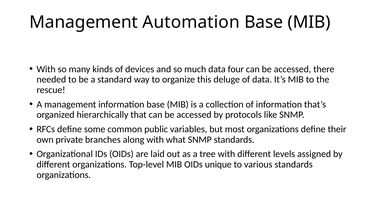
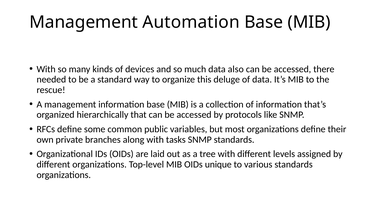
four: four -> also
what: what -> tasks
